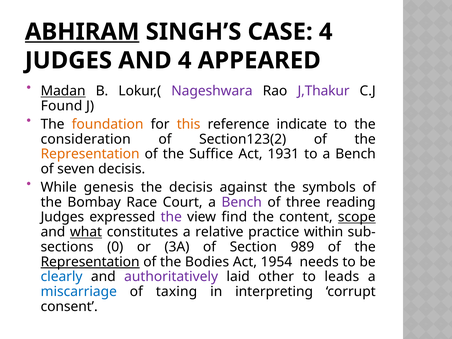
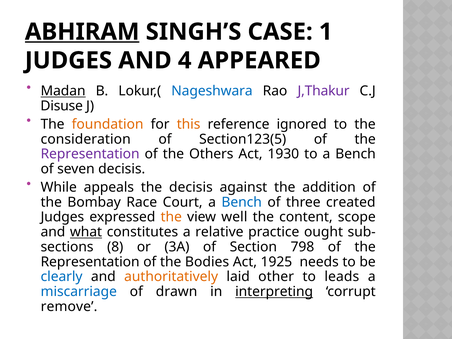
CASE 4: 4 -> 1
Nageshwara colour: purple -> blue
Found: Found -> Disuse
indicate: indicate -> ignored
Section123(2: Section123(2 -> Section123(5
Representation at (90, 154) colour: orange -> purple
Suffice: Suffice -> Others
1931: 1931 -> 1930
genesis: genesis -> appeals
symbols: symbols -> addition
Bench at (242, 202) colour: purple -> blue
reading: reading -> created
the at (171, 217) colour: purple -> orange
find: find -> well
scope underline: present -> none
within: within -> ought
0: 0 -> 8
989: 989 -> 798
Representation at (90, 262) underline: present -> none
1954: 1954 -> 1925
authoritatively colour: purple -> orange
taxing: taxing -> drawn
interpreting underline: none -> present
consent: consent -> remove
